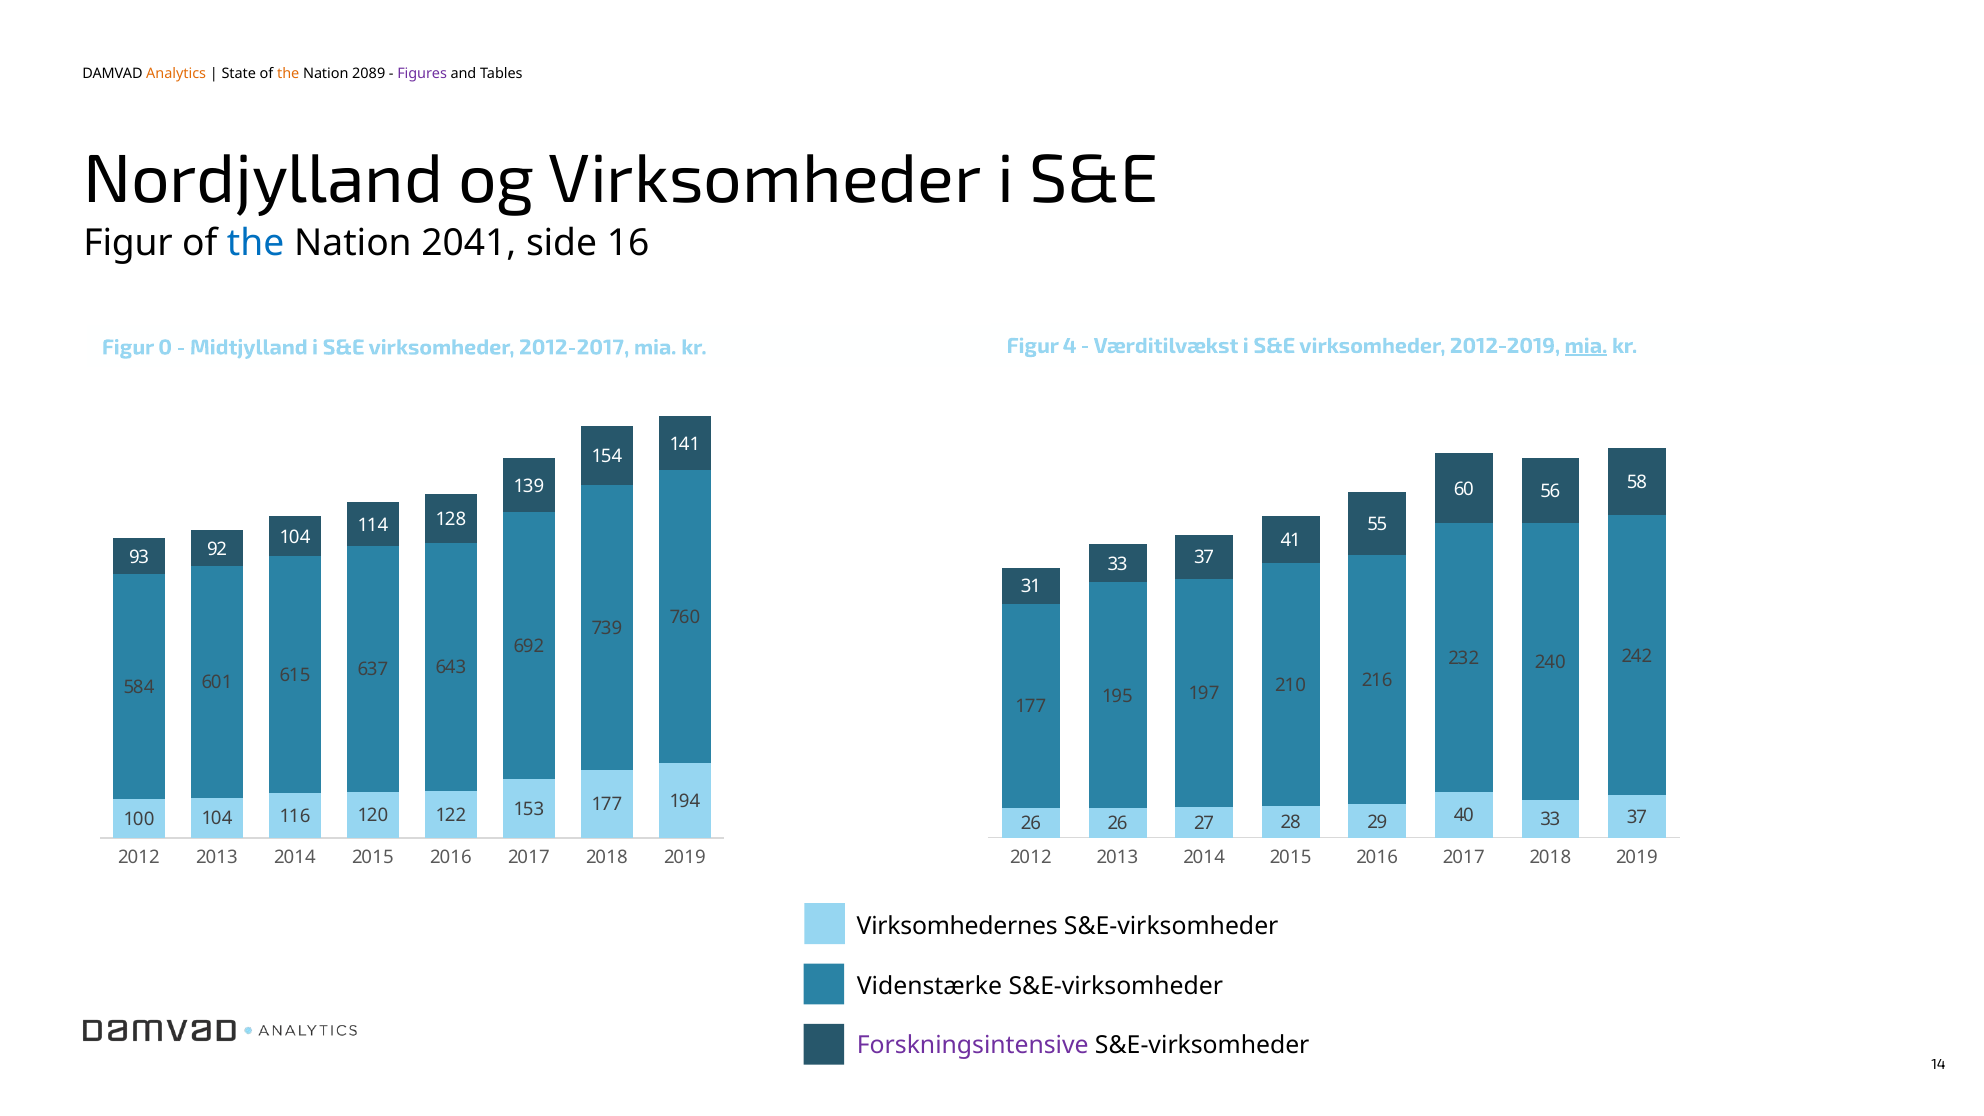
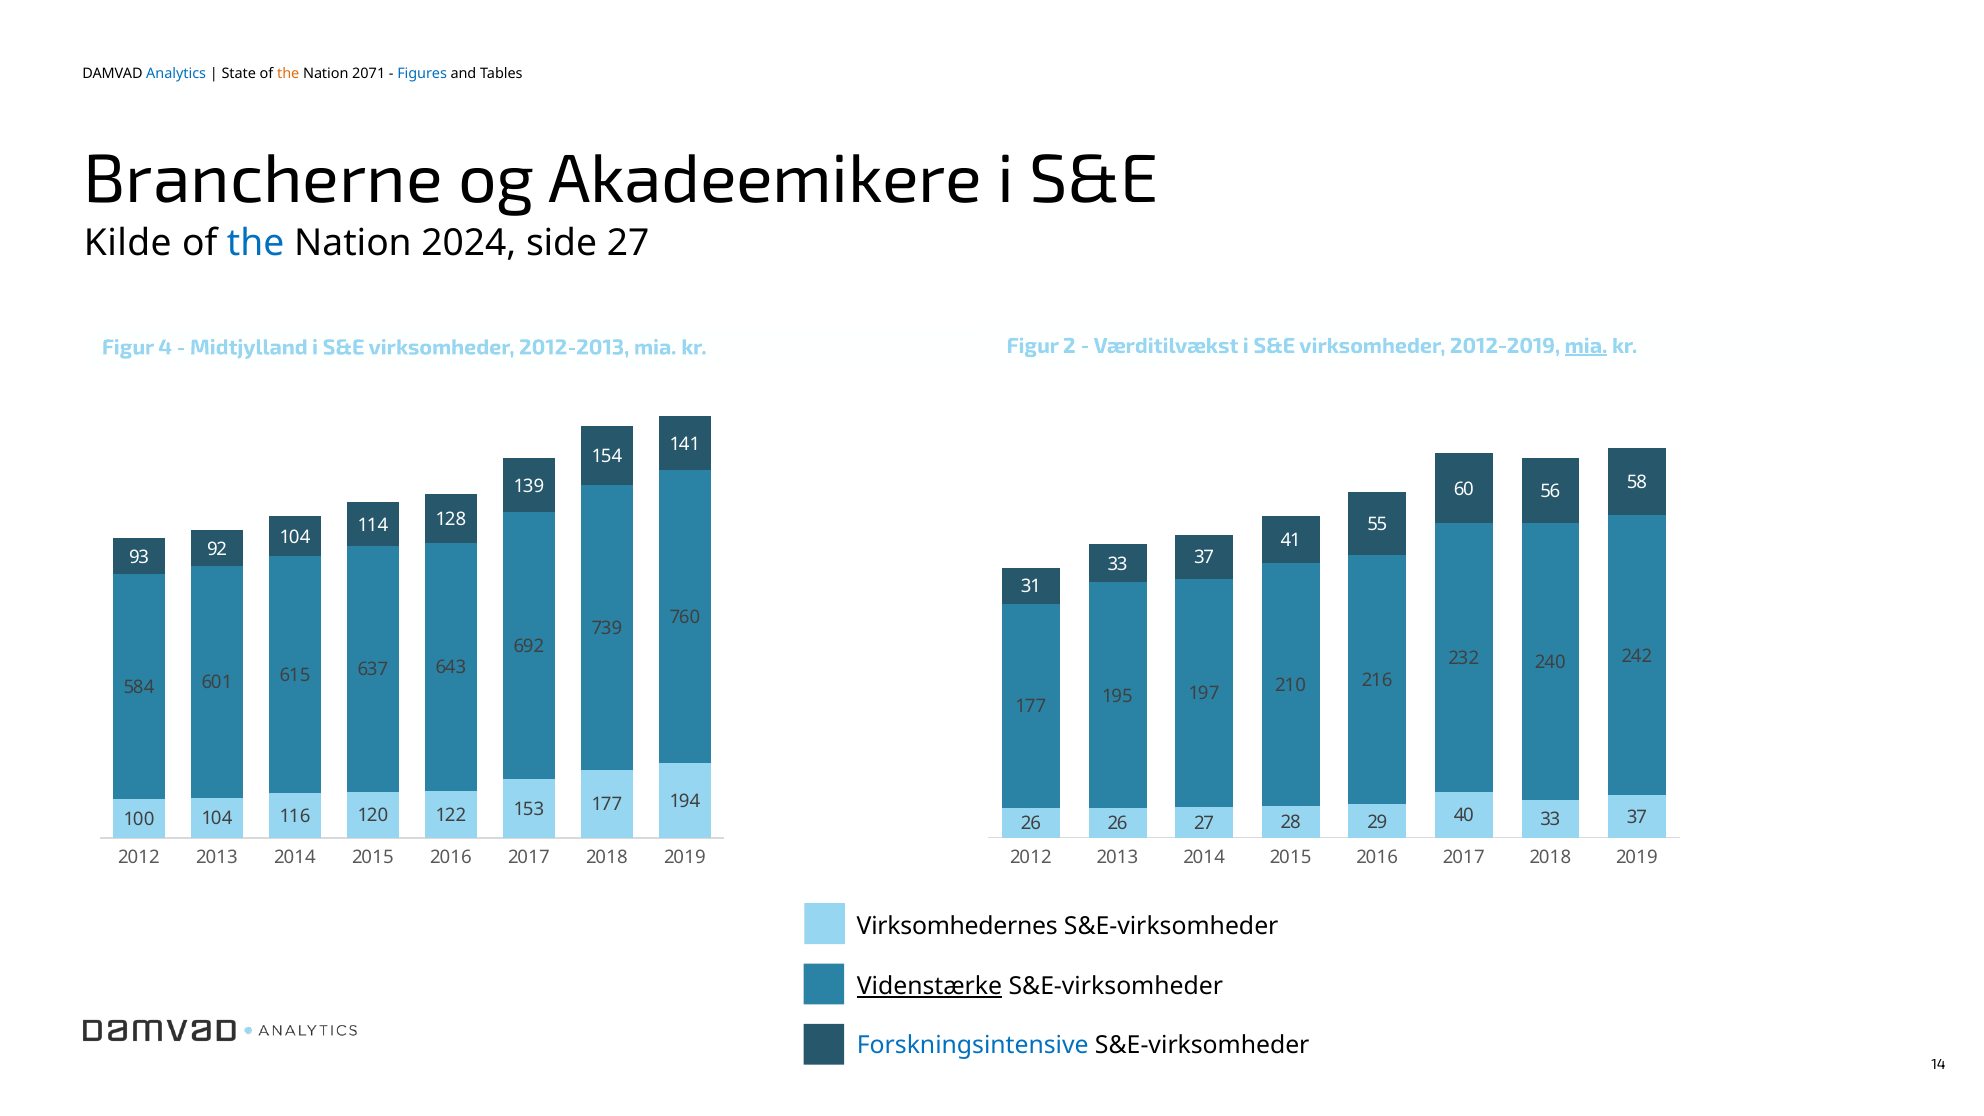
Analytics colour: orange -> blue
2089: 2089 -> 2071
Figures colour: purple -> blue
Nordjylland: Nordjylland -> Brancherne
og Virksomheder: Virksomheder -> Akadeemikere
Figur at (128, 244): Figur -> Kilde
2041: 2041 -> 2024
side 16: 16 -> 27
0: 0 -> 4
2012-2017: 2012-2017 -> 2012-2013
4: 4 -> 2
Videnstærke underline: none -> present
Forskningsintensive colour: purple -> blue
